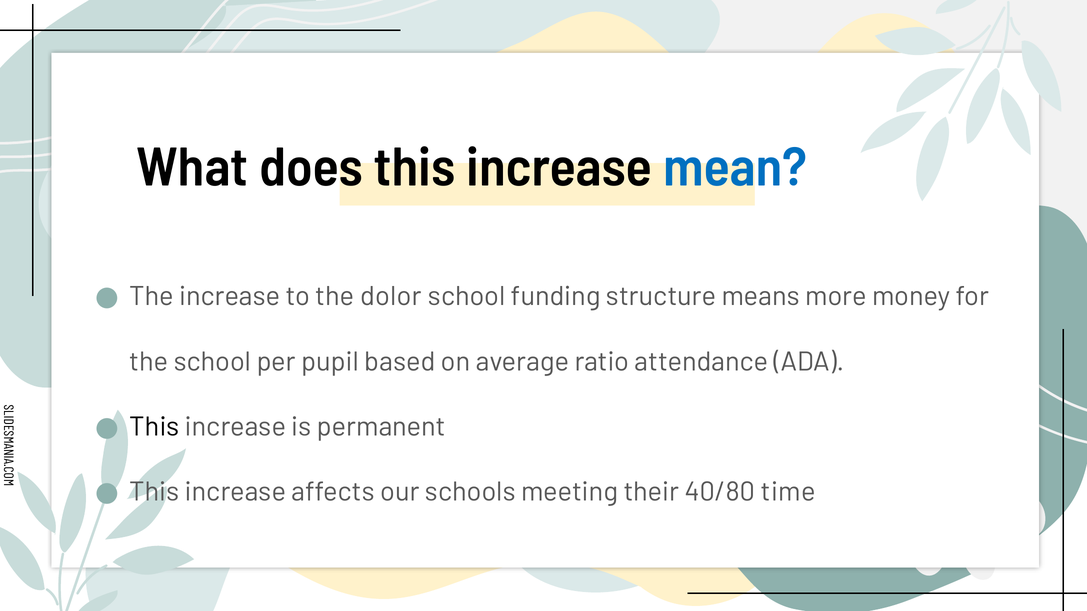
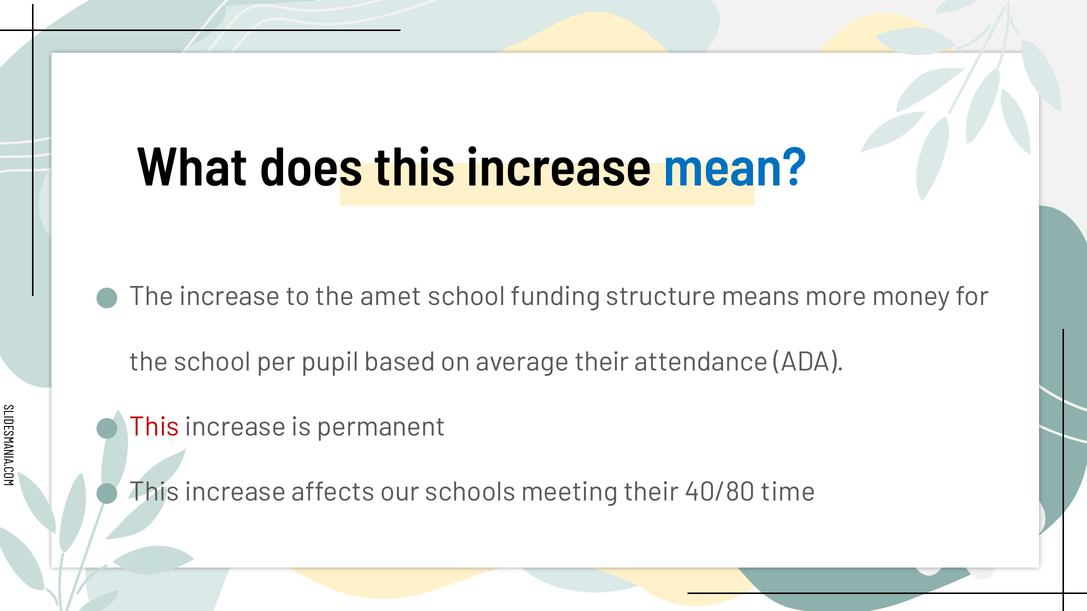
dolor: dolor -> amet
average ratio: ratio -> their
This at (154, 427) colour: black -> red
